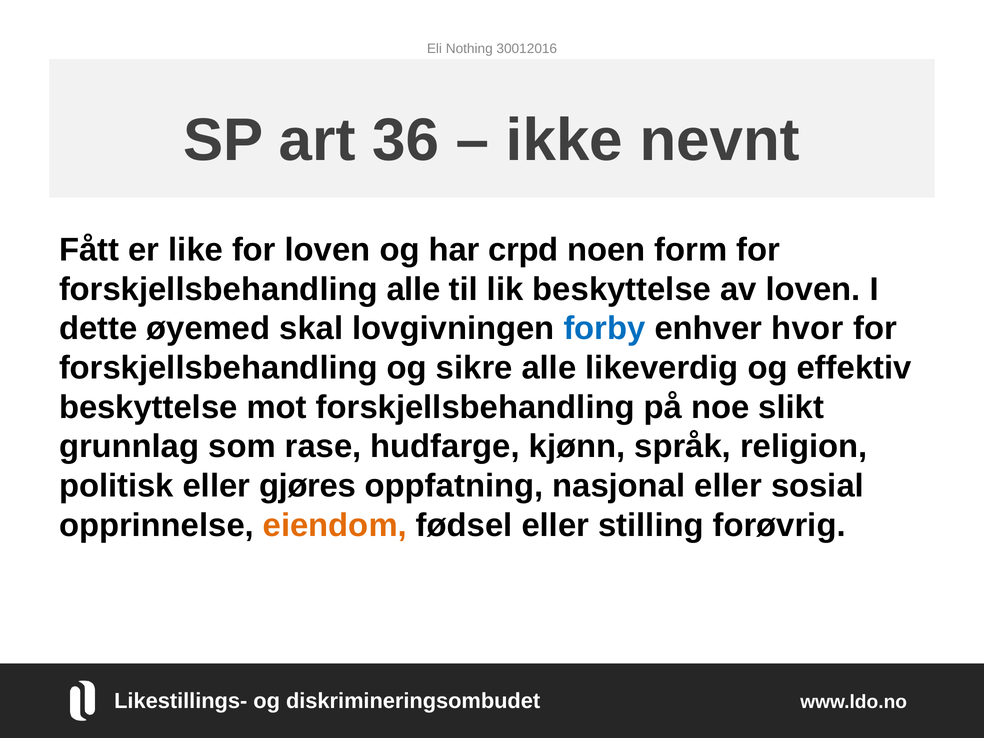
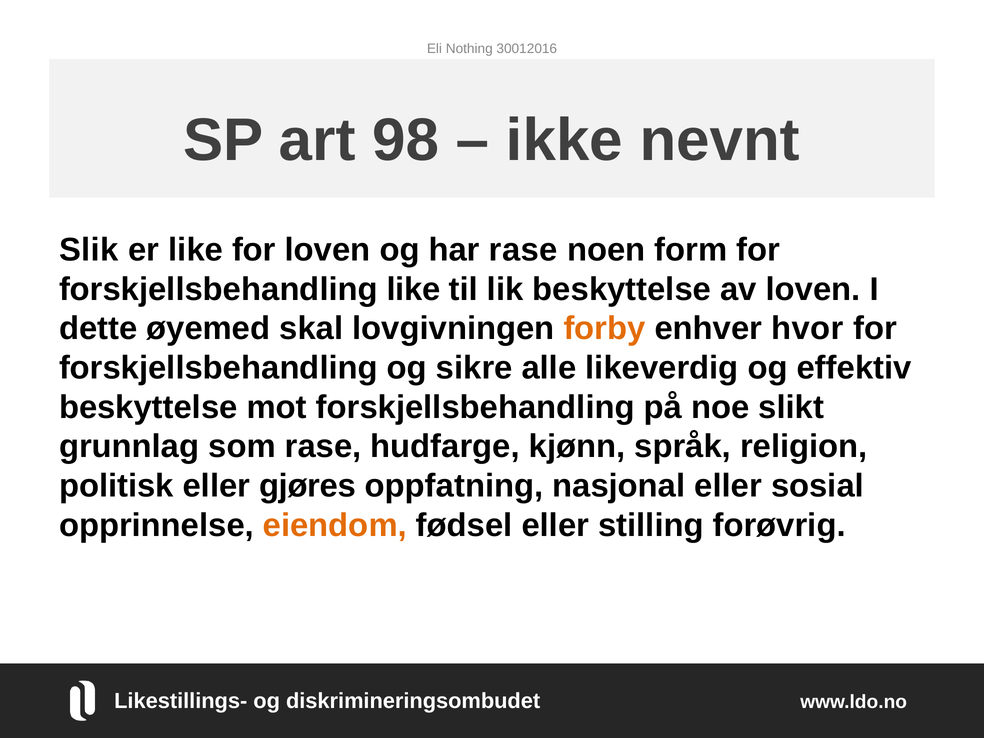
36: 36 -> 98
Fått: Fått -> Slik
har crpd: crpd -> rase
forskjellsbehandling alle: alle -> like
forby colour: blue -> orange
